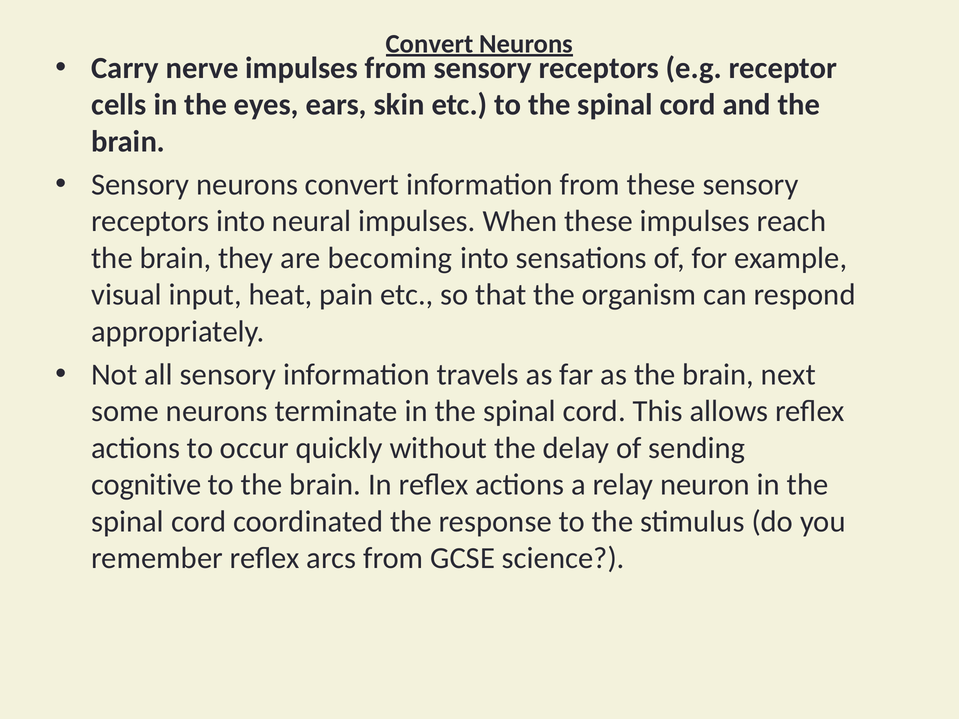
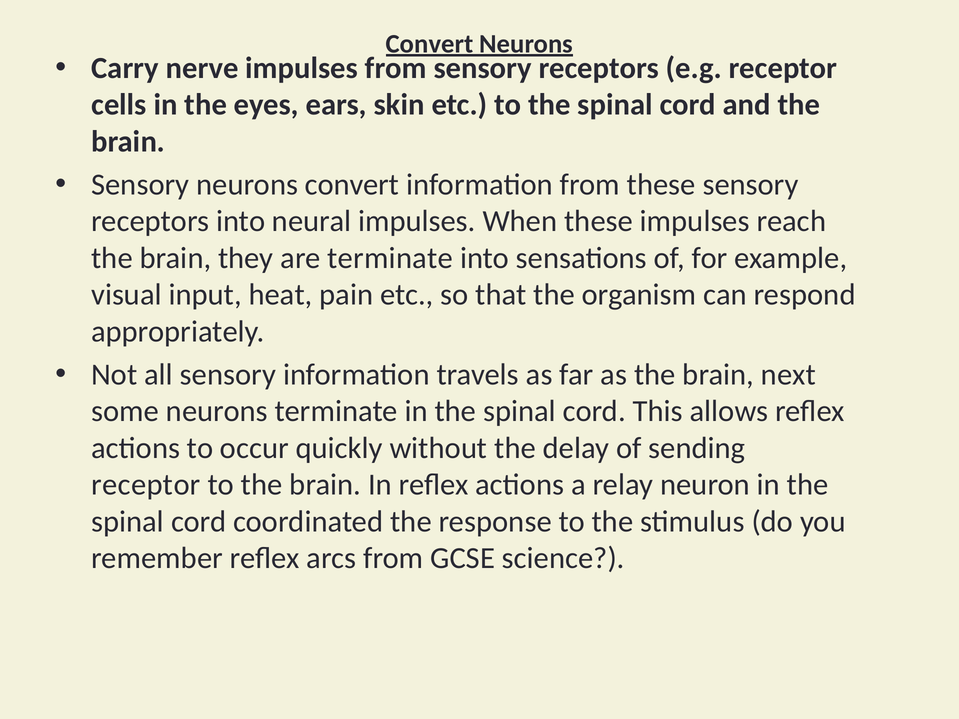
are becoming: becoming -> terminate
cognitive at (146, 485): cognitive -> receptor
